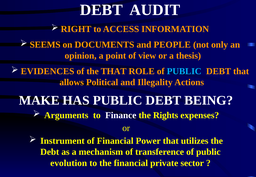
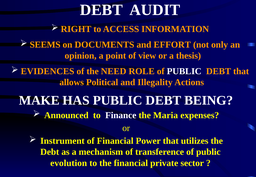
PEOPLE: PEOPLE -> EFFORT
the THAT: THAT -> NEED
PUBLIC at (184, 71) colour: light blue -> white
Arguments: Arguments -> Announced
Rights: Rights -> Maria
